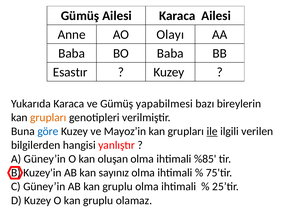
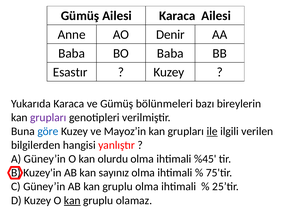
Olayı: Olayı -> Denir
yapabilmesi: yapabilmesi -> bölünmeleri
grupları at (48, 117) colour: orange -> purple
oluşan: oluşan -> olurdu
%85: %85 -> %45
kan at (72, 200) underline: none -> present
